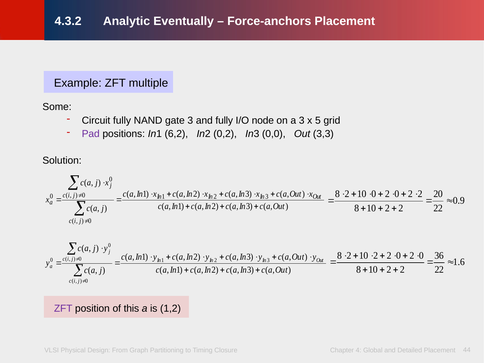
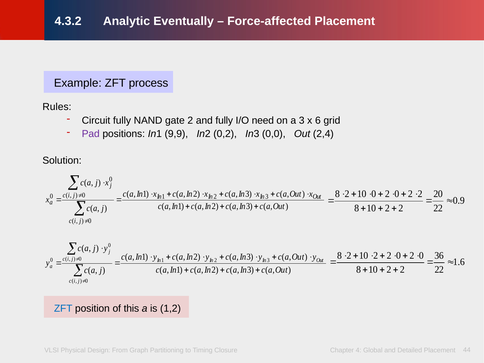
Force-anchors: Force-anchors -> Force-affected
multiple: multiple -> process
Some: Some -> Rules
gate 3: 3 -> 2
node: node -> need
x 5: 5 -> 6
6,2: 6,2 -> 9,9
3,3: 3,3 -> 2,4
ZFT at (63, 308) colour: purple -> blue
